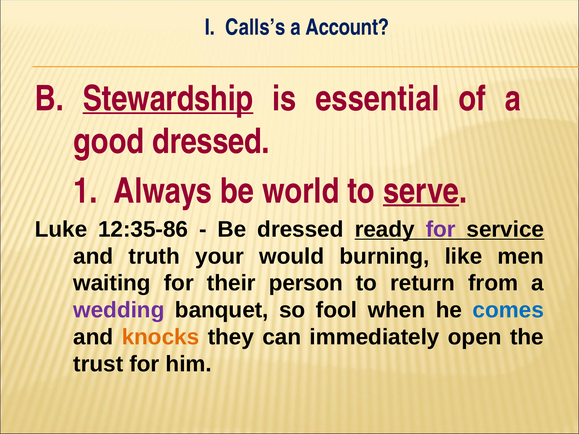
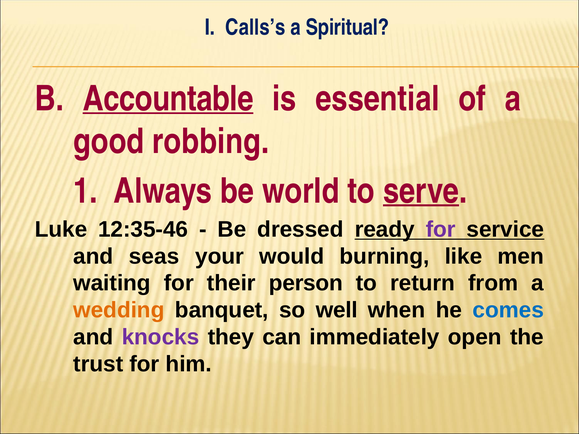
Account: Account -> Spiritual
Stewardship: Stewardship -> Accountable
good dressed: dressed -> robbing
12:35-86: 12:35-86 -> 12:35-46
truth: truth -> seas
wedding colour: purple -> orange
fool: fool -> well
knocks colour: orange -> purple
